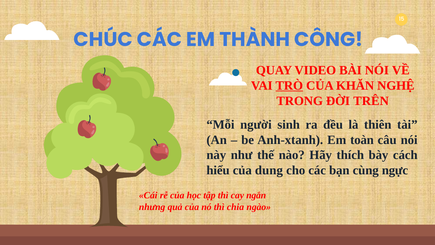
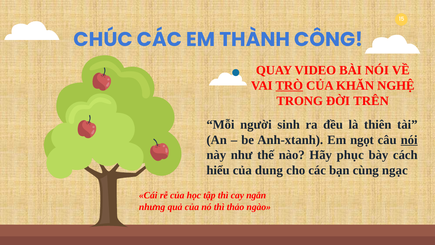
toàn: toàn -> ngọt
nói at (409, 140) underline: none -> present
thích: thích -> phục
ngực: ngực -> ngạc
chia: chia -> thảo
